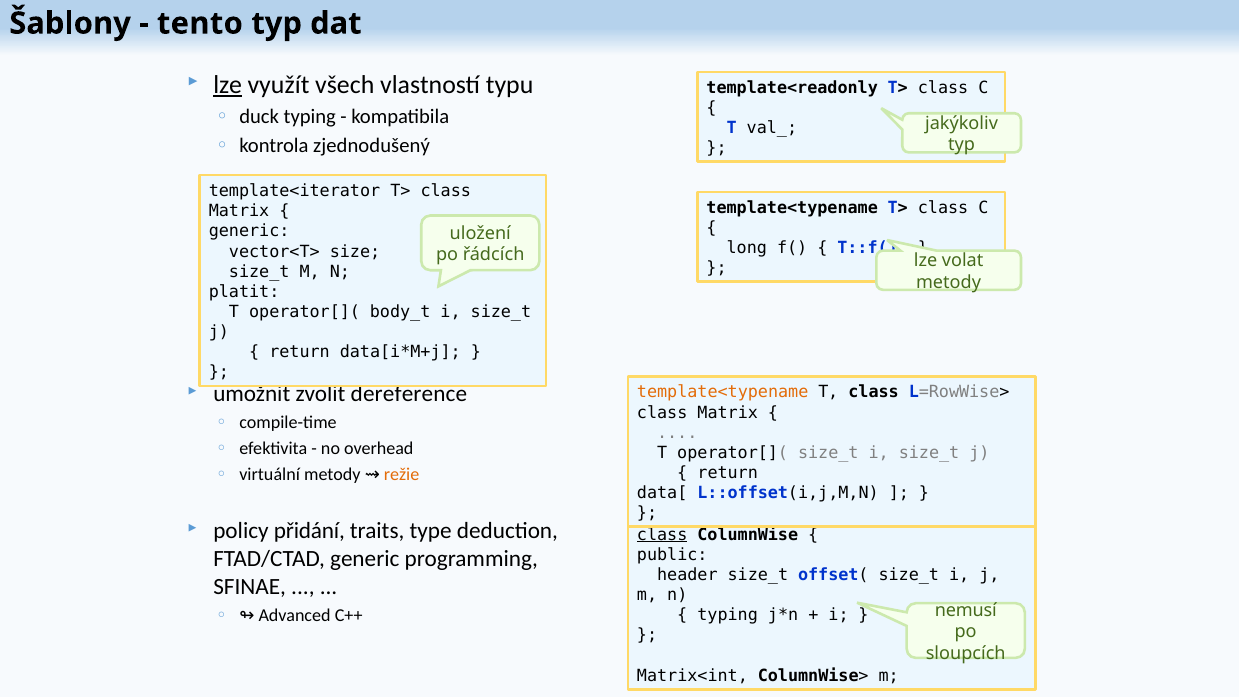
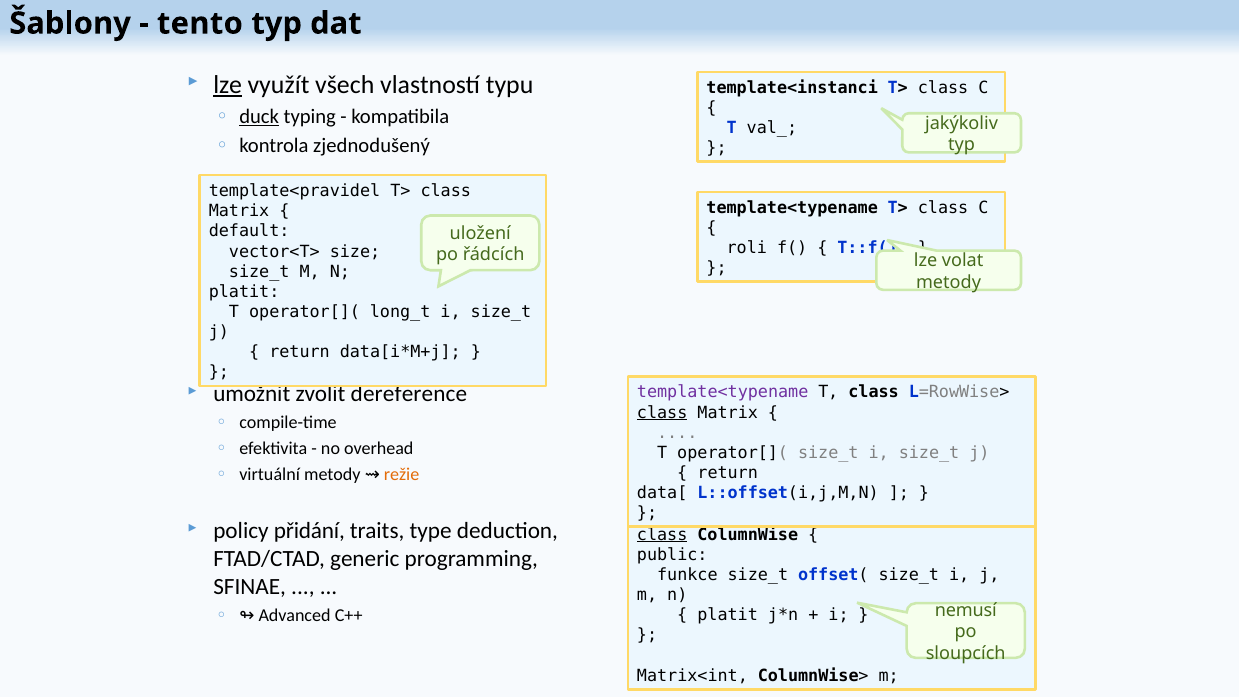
template<readonly: template<readonly -> template<instanci
duck underline: none -> present
template<iterator: template<iterator -> template<pravidel
generic at (249, 231): generic -> default
long: long -> roli
body_t: body_t -> long_t
template<typename at (723, 392) colour: orange -> purple
class at (662, 413) underline: none -> present
header: header -> funkce
typing at (728, 615): typing -> platit
